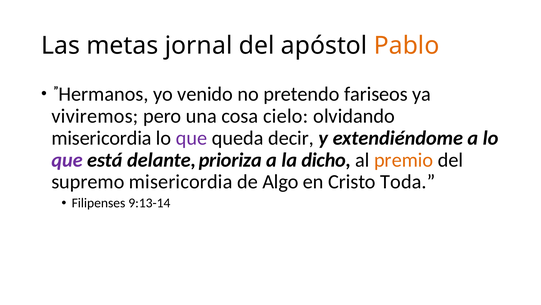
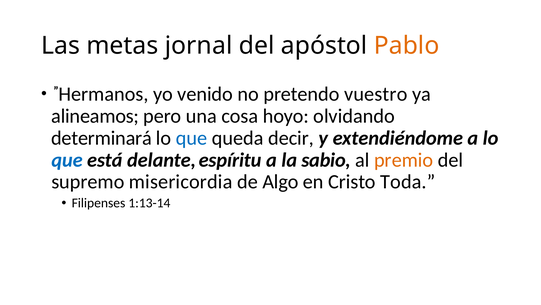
fariseos: fariseos -> vuestro
viviremos: viviremos -> alineamos
cielo: cielo -> hoyo
misericordia at (101, 138): misericordia -> determinará
que at (192, 138) colour: purple -> blue
que at (67, 160) colour: purple -> blue
prioriza: prioriza -> espíritu
dicho: dicho -> sabio
9:13-14: 9:13-14 -> 1:13-14
